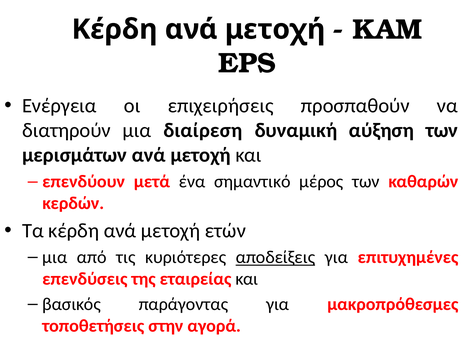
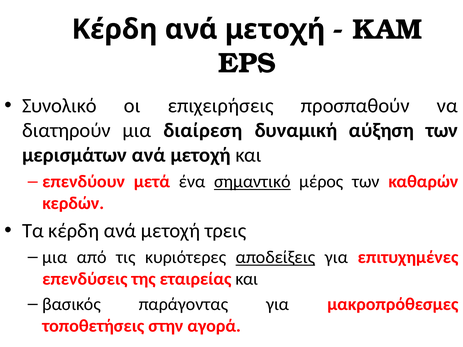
Ενέργεια: Ενέργεια -> Συνολικό
σημαντικό underline: none -> present
ετών: ετών -> τρεις
